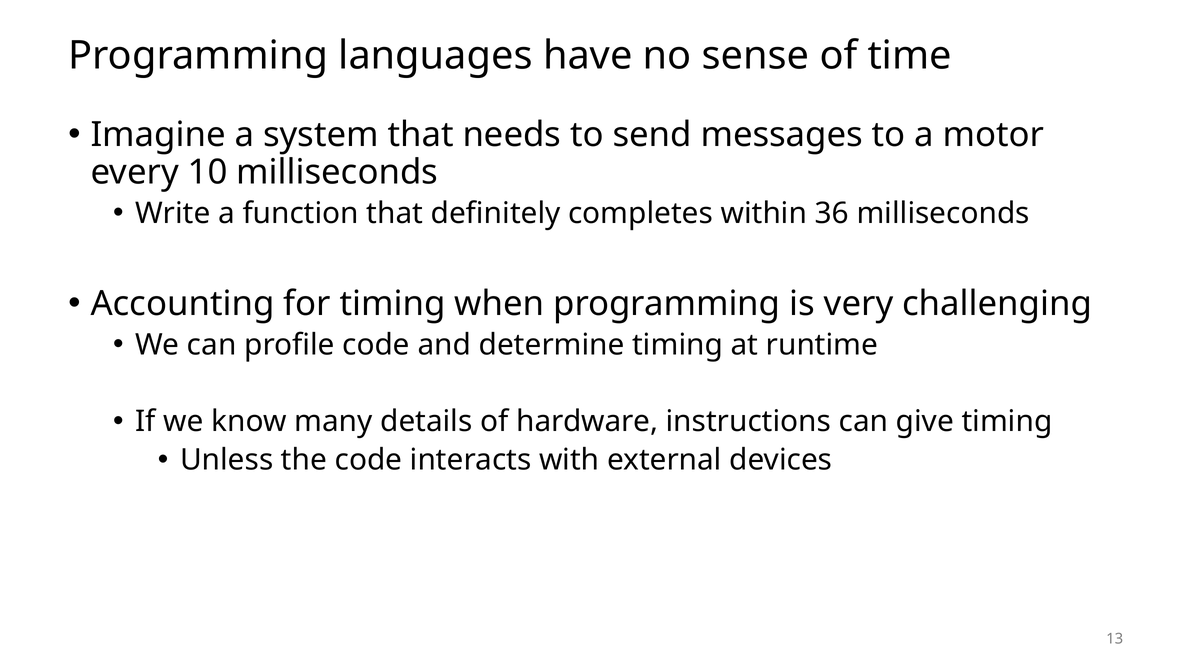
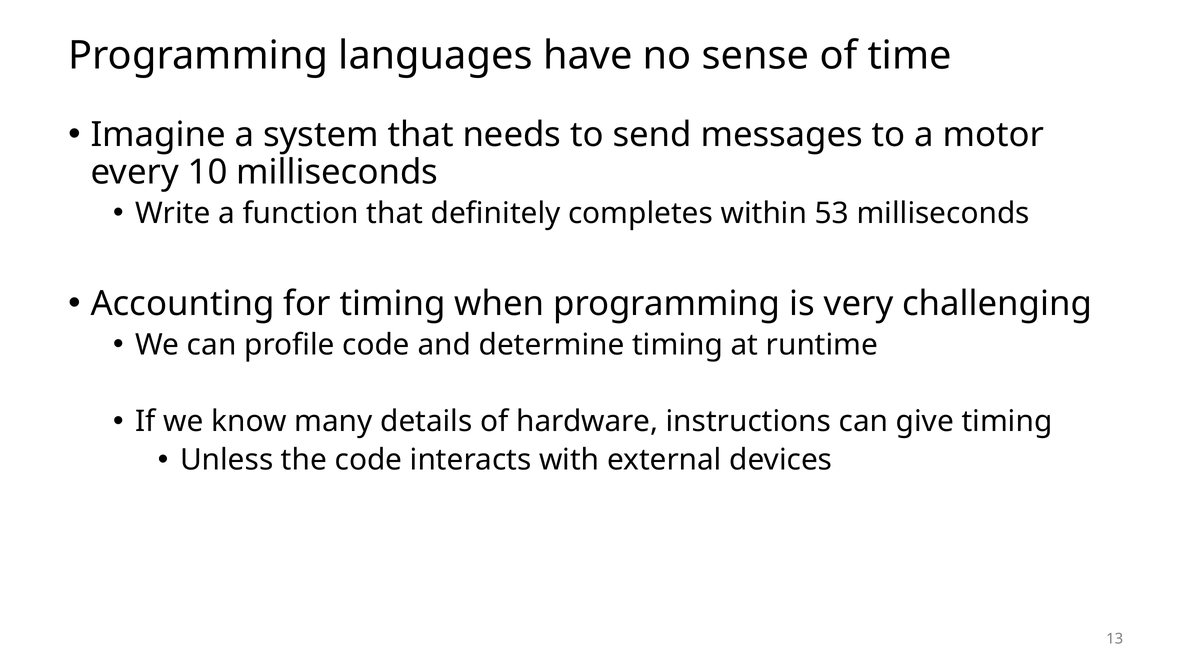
36: 36 -> 53
